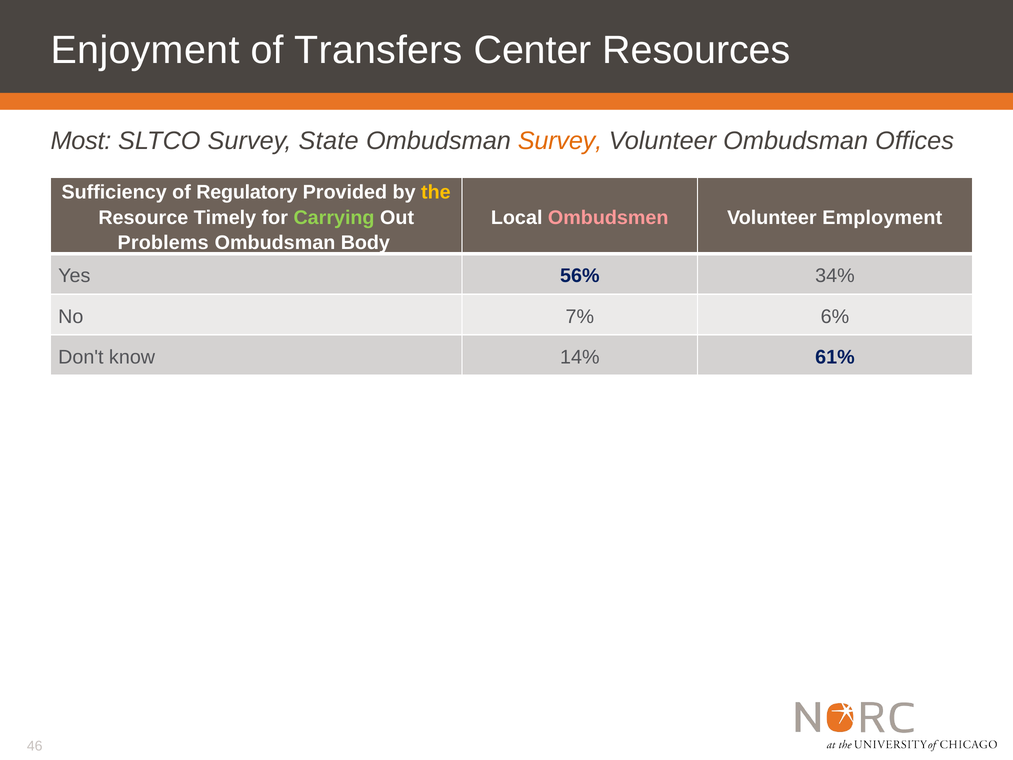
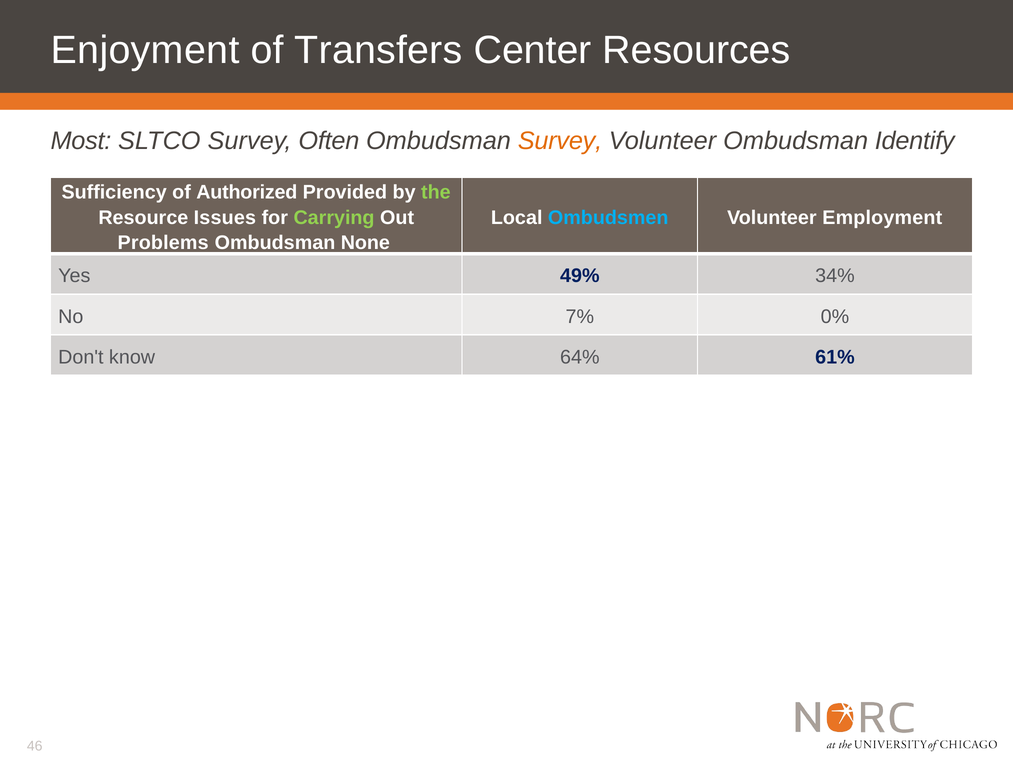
State: State -> Often
Offices: Offices -> Identify
Regulatory: Regulatory -> Authorized
the colour: yellow -> light green
Timely: Timely -> Issues
Ombudsmen colour: pink -> light blue
Body: Body -> None
56%: 56% -> 49%
6%: 6% -> 0%
14%: 14% -> 64%
